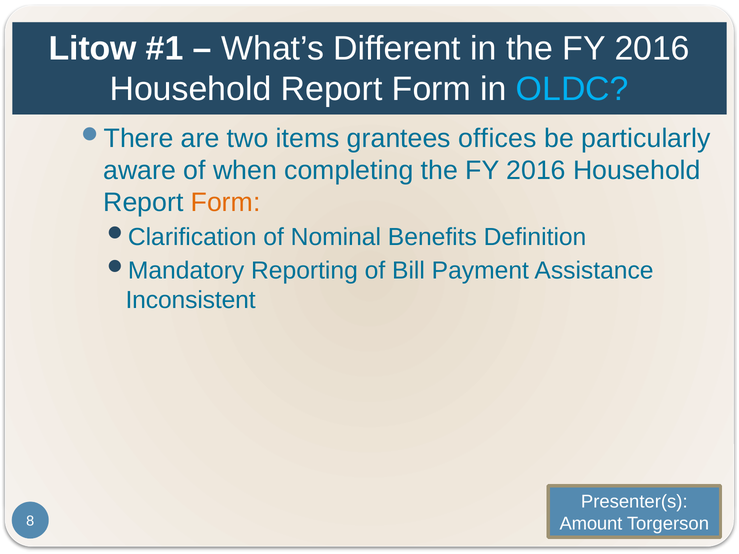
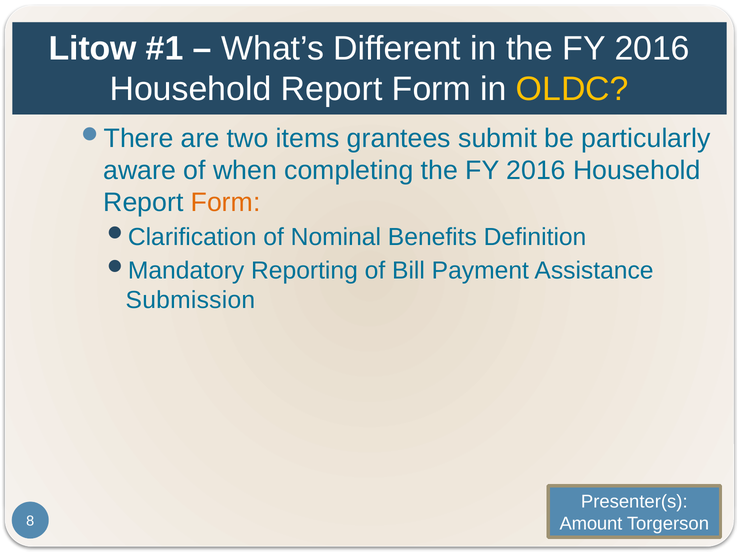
OLDC colour: light blue -> yellow
offices: offices -> submit
Inconsistent: Inconsistent -> Submission
